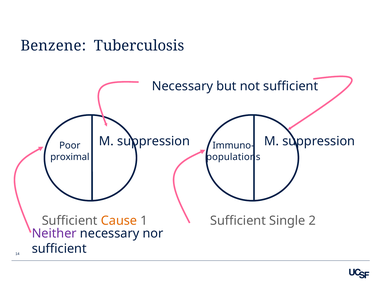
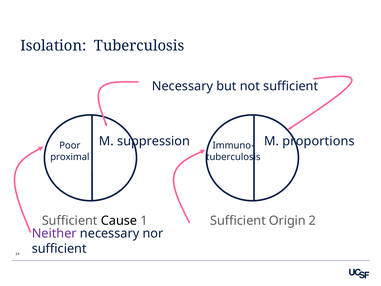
Benzene: Benzene -> Isolation
suppression at (319, 141): suppression -> proportions
populations at (233, 157): populations -> tuberculosis
Cause colour: orange -> black
Single: Single -> Origin
